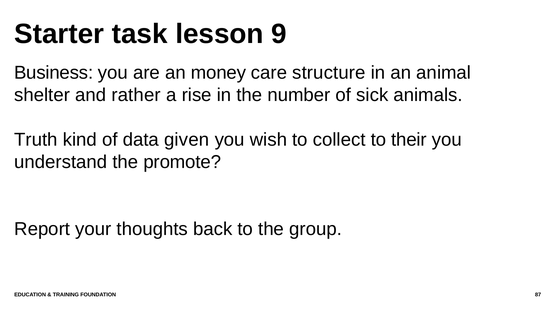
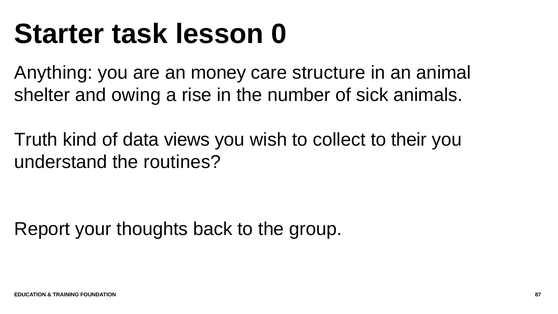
9: 9 -> 0
Business: Business -> Anything
rather: rather -> owing
given: given -> views
promote: promote -> routines
